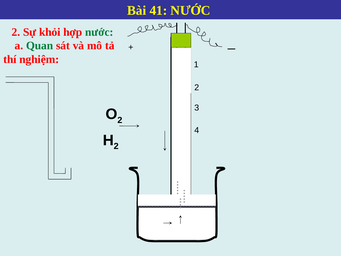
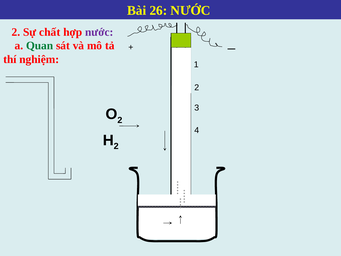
41: 41 -> 26
khỏi: khỏi -> chất
nước at (99, 32) colour: green -> purple
